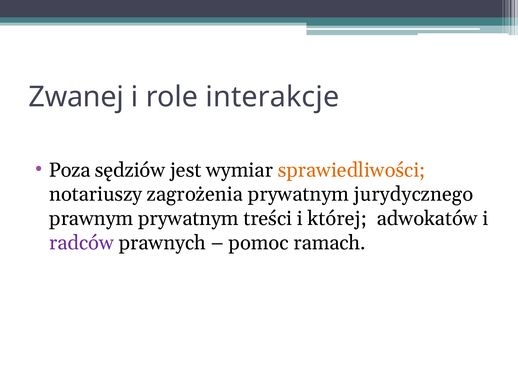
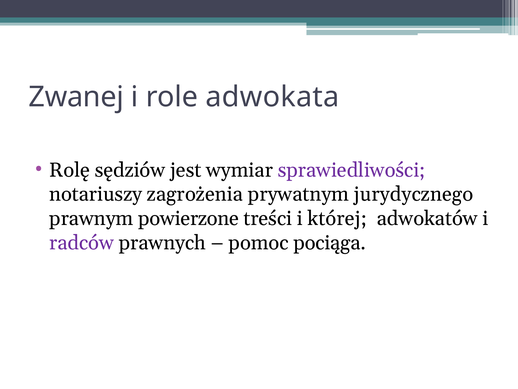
interakcje: interakcje -> adwokata
Poza: Poza -> Rolę
sprawiedliwości colour: orange -> purple
prawnym prywatnym: prywatnym -> powierzone
ramach: ramach -> pociąga
